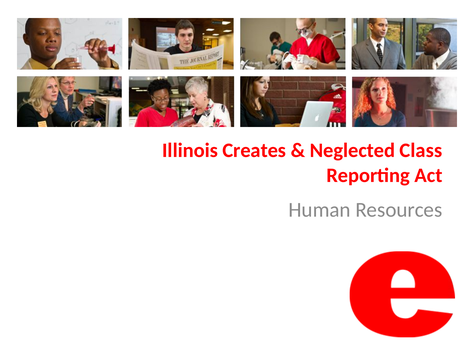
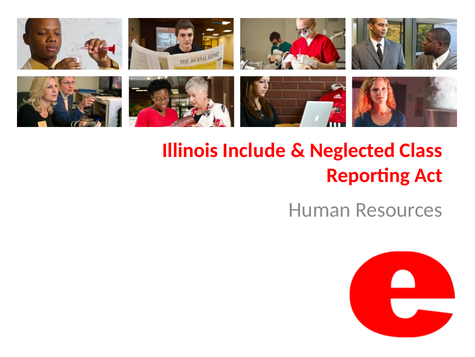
Creates: Creates -> Include
